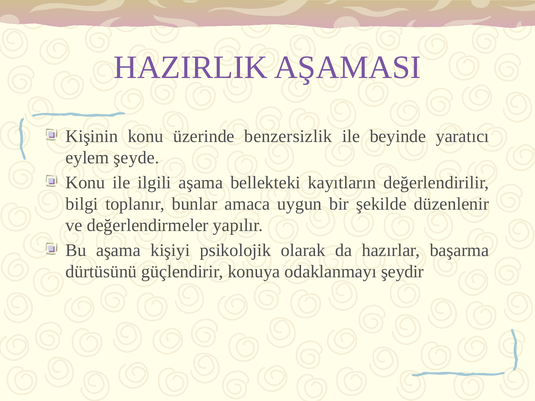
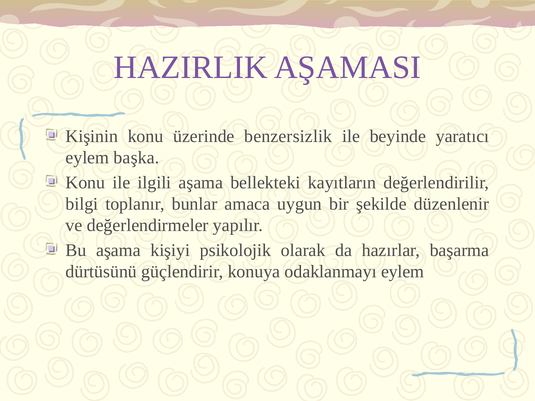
şeyde: şeyde -> başka
odaklanmayı şeydir: şeydir -> eylem
